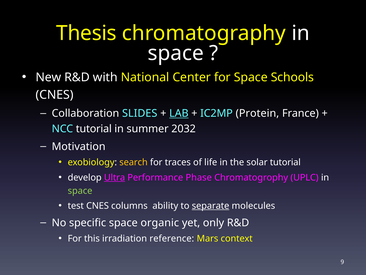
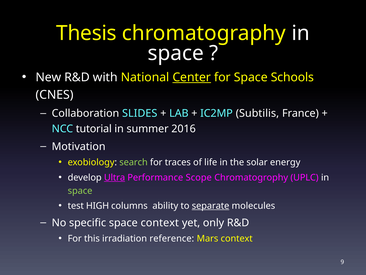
Center underline: none -> present
LAB underline: present -> none
Protein: Protein -> Subtilis
2032: 2032 -> 2016
search colour: yellow -> light green
solar tutorial: tutorial -> energy
Phase: Phase -> Scope
test CNES: CNES -> HIGH
space organic: organic -> context
